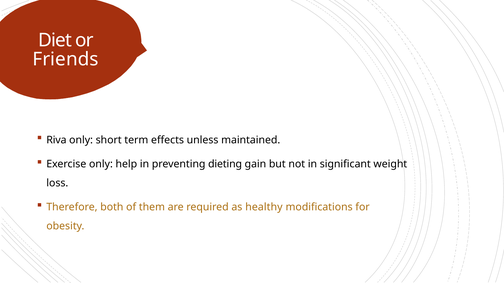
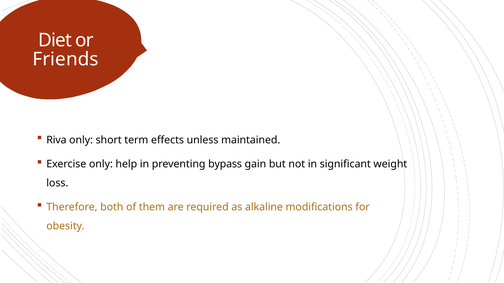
dieting: dieting -> bypass
healthy: healthy -> alkaline
